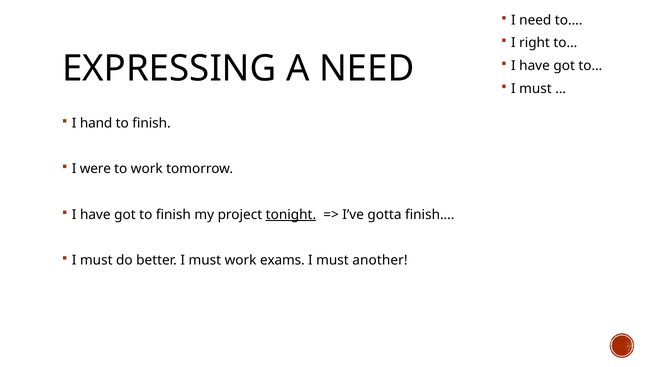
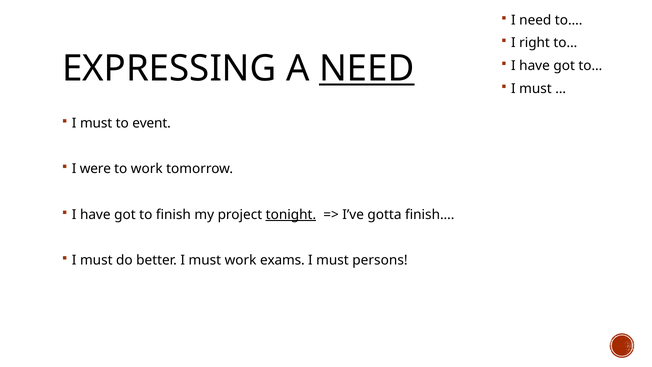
NEED at (367, 69) underline: none -> present
hand at (96, 123): hand -> must
finish at (151, 123): finish -> event
another: another -> persons
